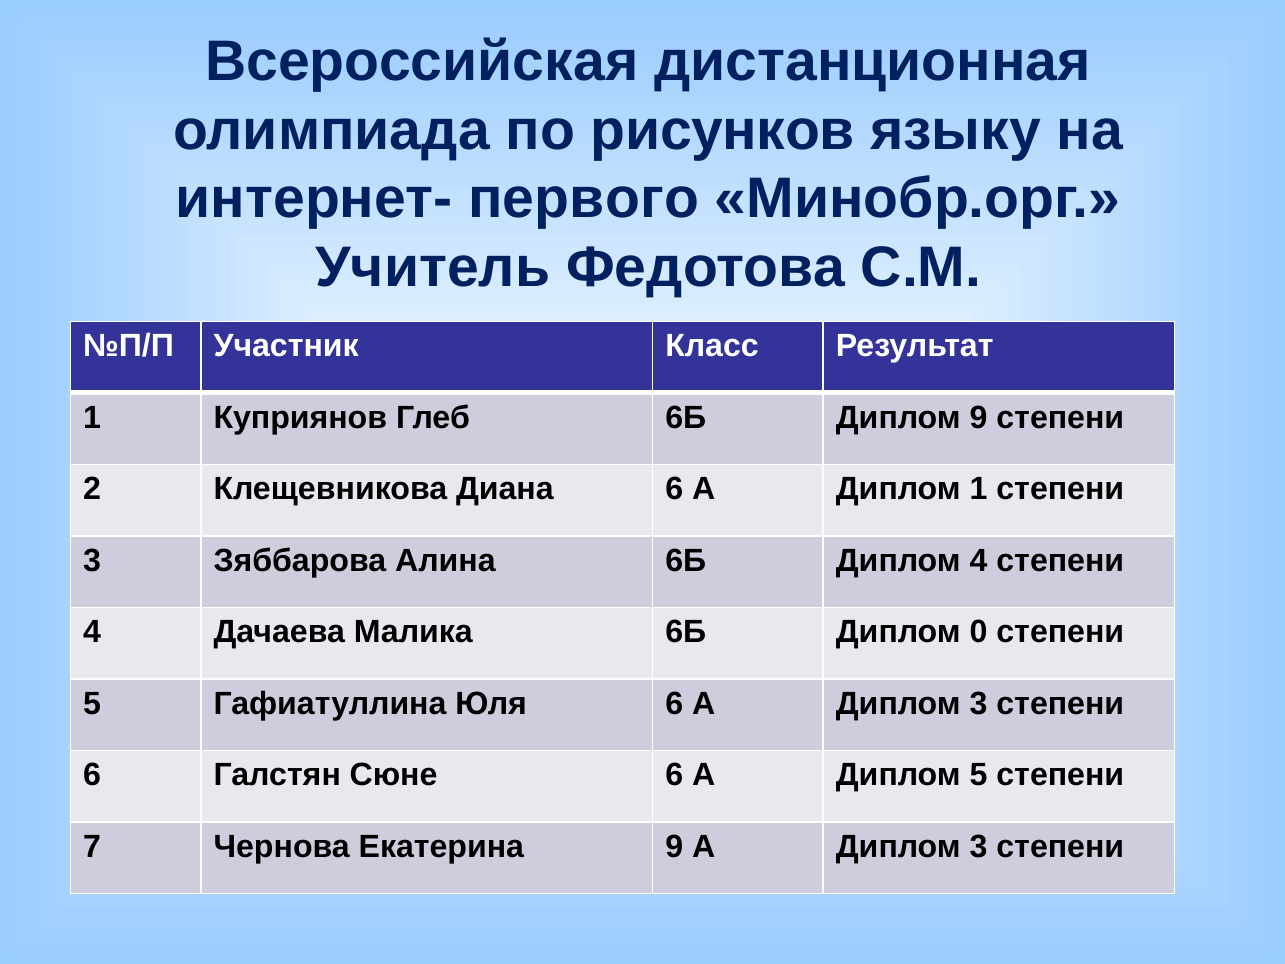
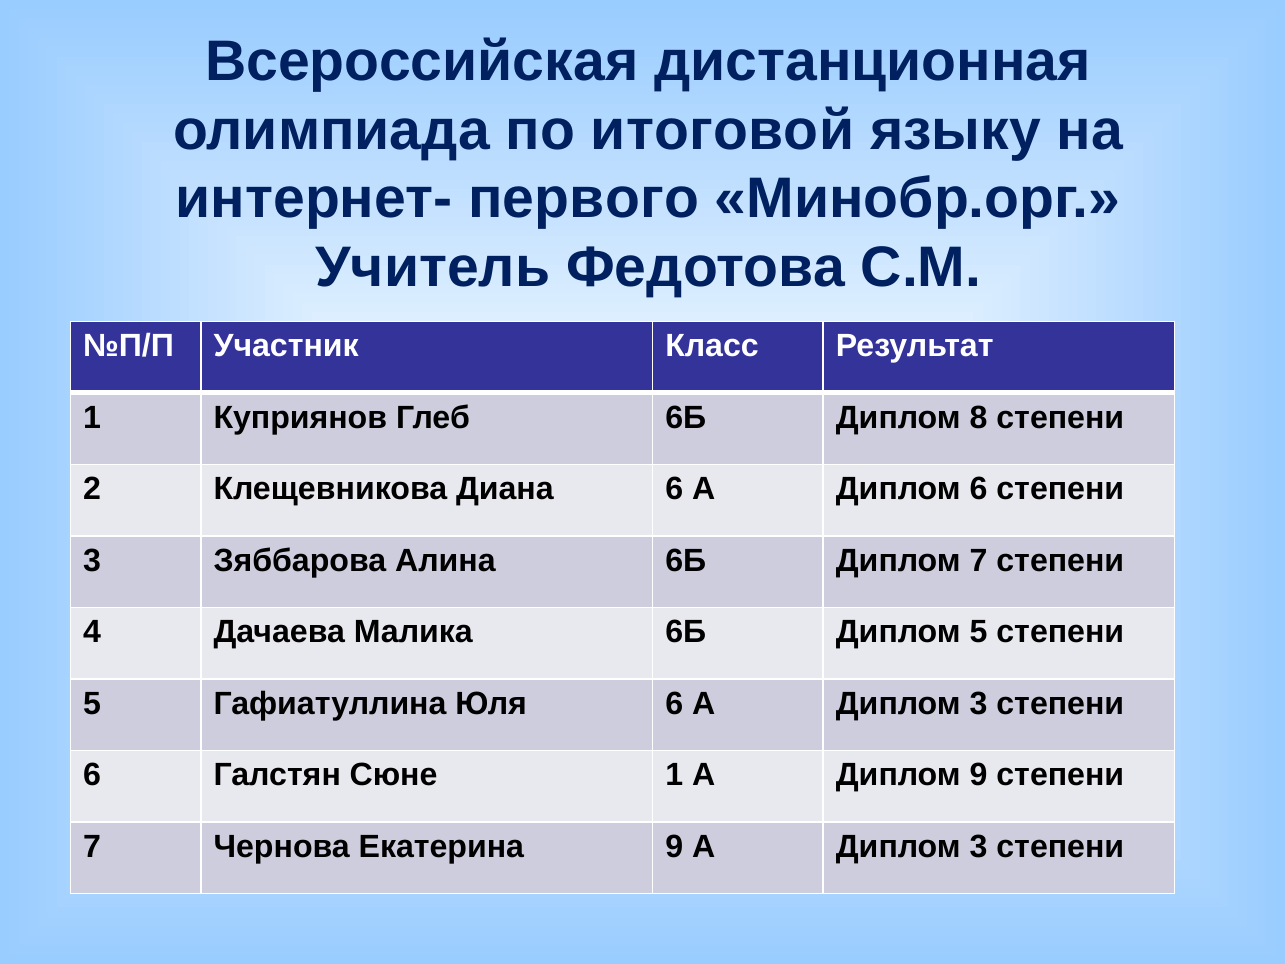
рисунков: рисунков -> итоговой
Диплом 9: 9 -> 8
Диплом 1: 1 -> 6
Диплом 4: 4 -> 7
Диплом 0: 0 -> 5
Сюне 6: 6 -> 1
Диплом 5: 5 -> 9
